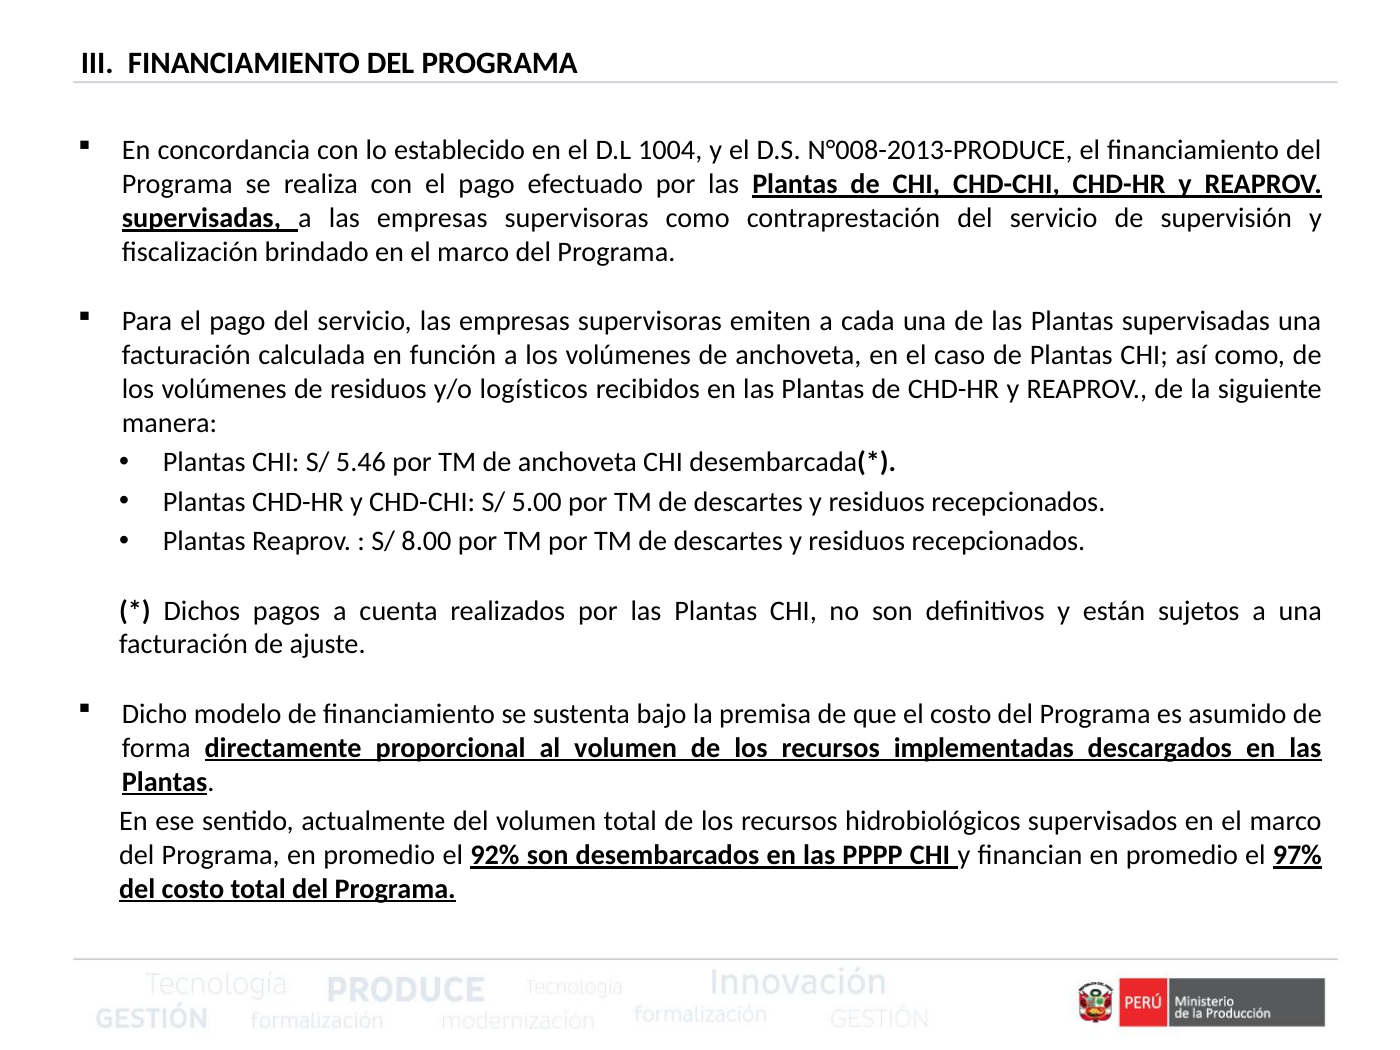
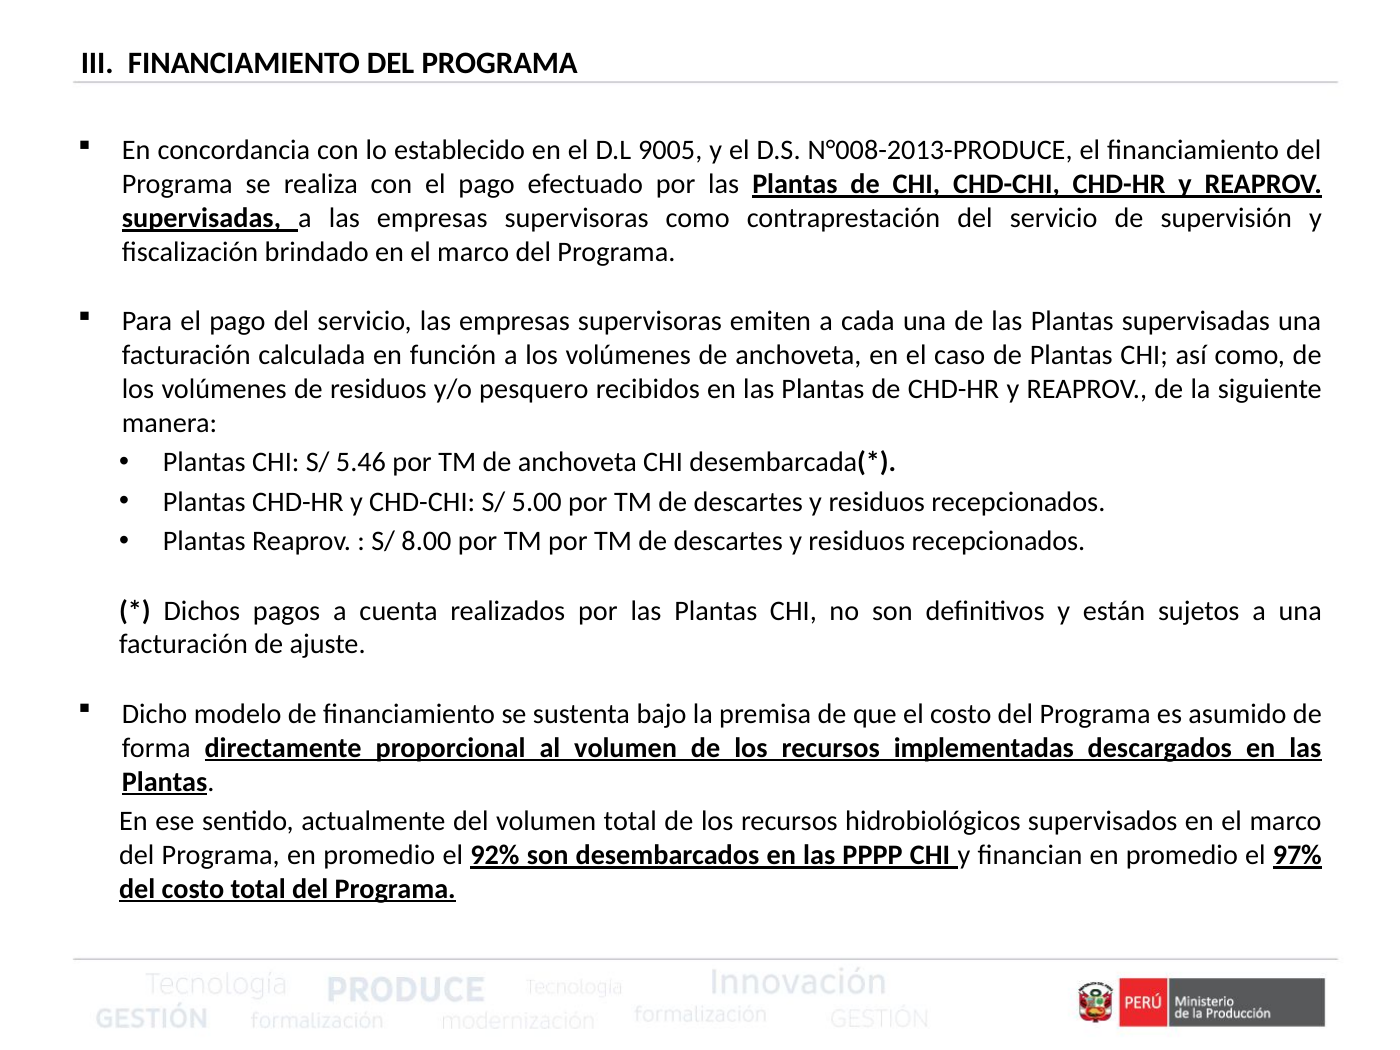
1004: 1004 -> 9005
logísticos: logísticos -> pesquero
